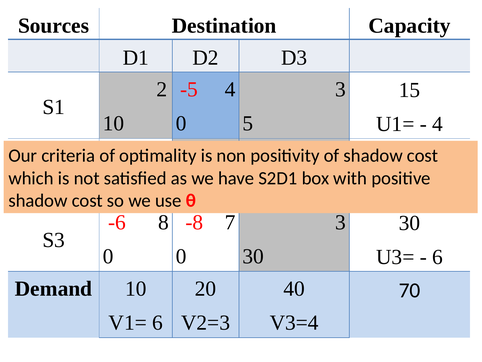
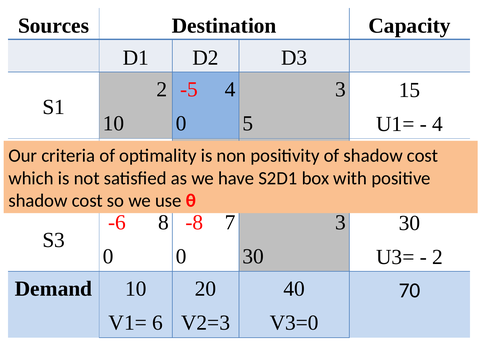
6 at (438, 257): 6 -> 2
V3=4: V3=4 -> V3=0
